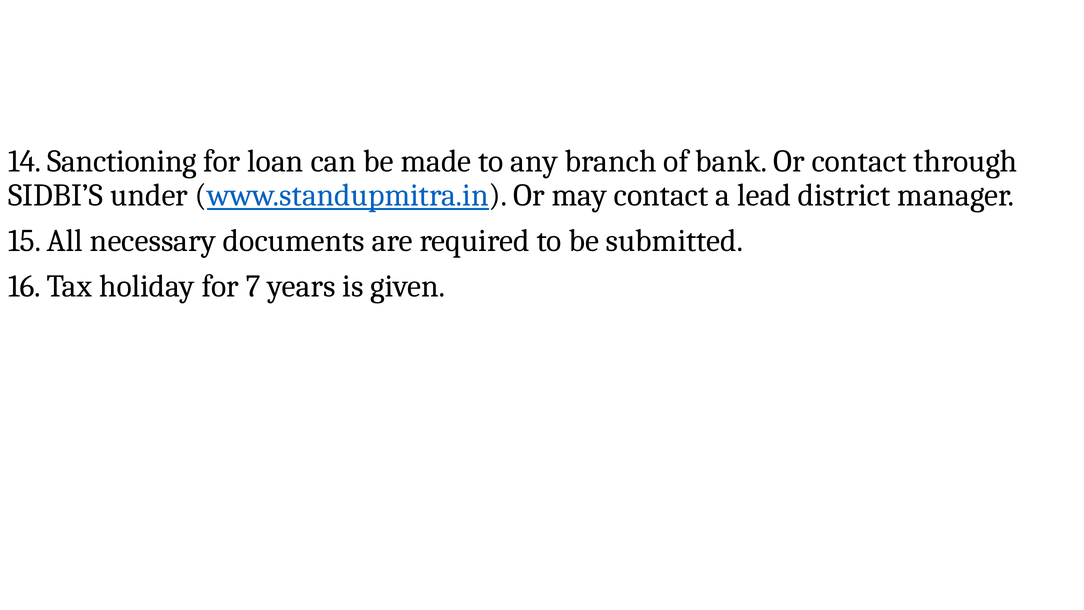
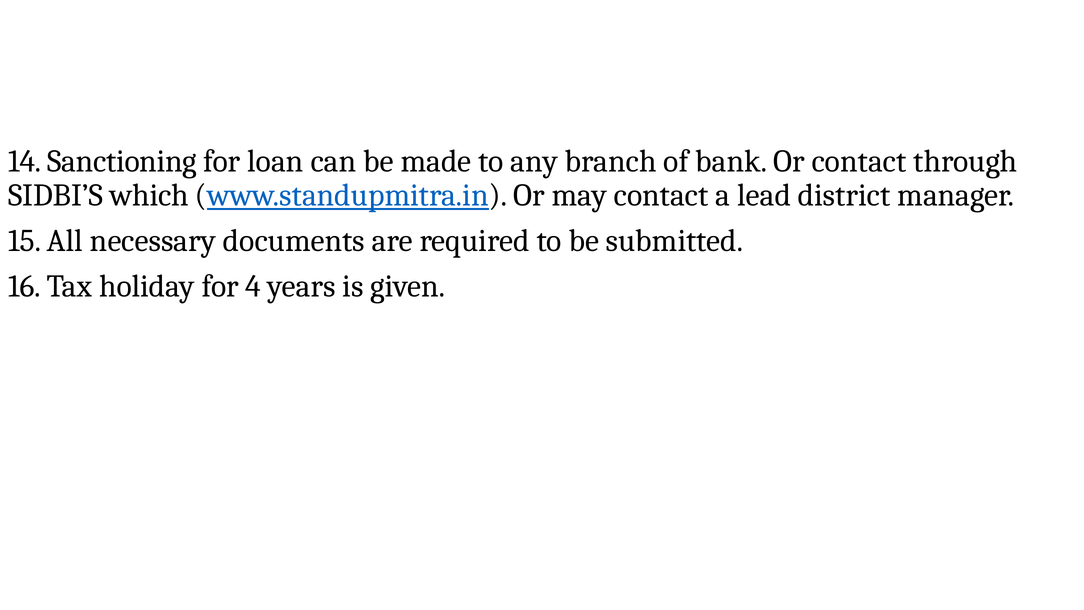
under: under -> which
7: 7 -> 4
